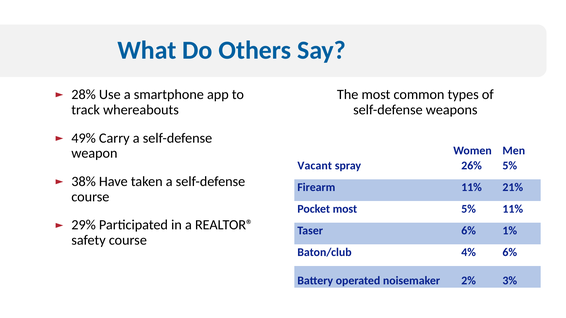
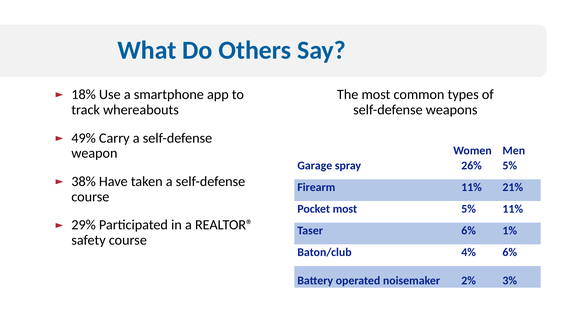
28%: 28% -> 18%
Vacant: Vacant -> Garage
